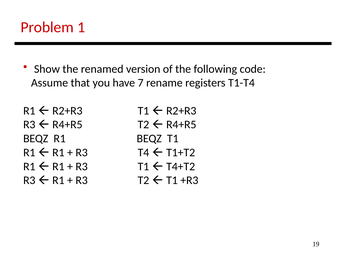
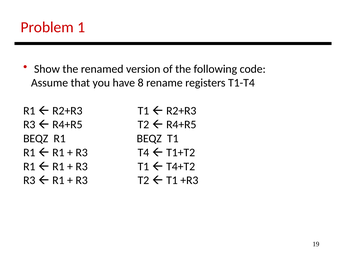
7: 7 -> 8
